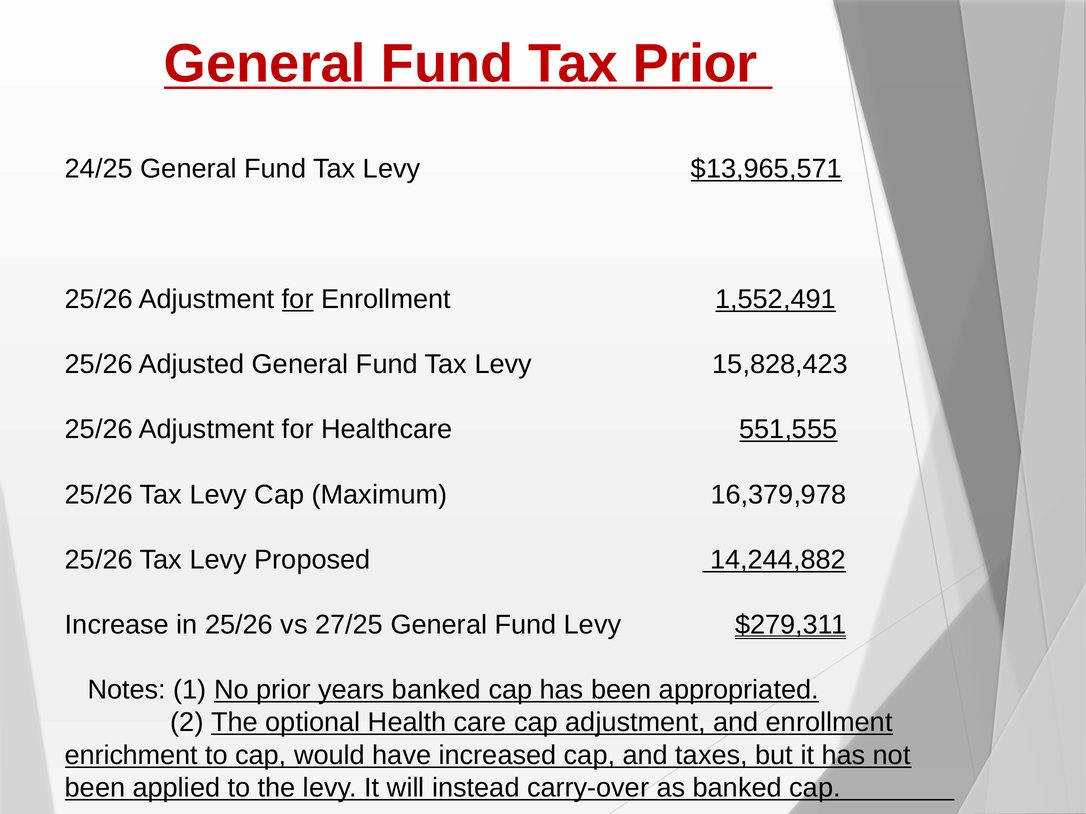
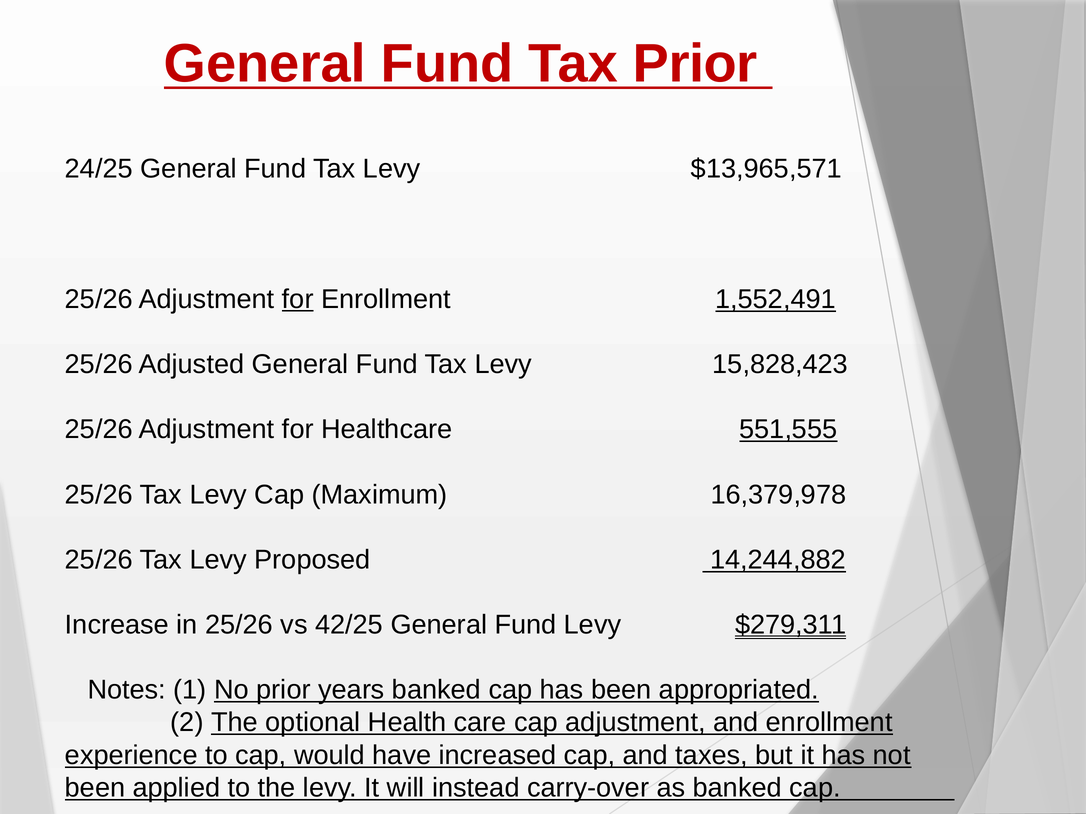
$13,965,571 underline: present -> none
27/25: 27/25 -> 42/25
enrichment: enrichment -> experience
